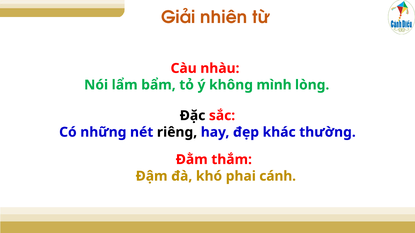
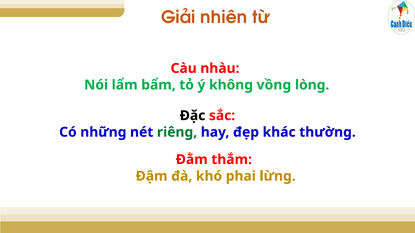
mình: mình -> vồng
riêng colour: black -> green
cánh: cánh -> lừng
